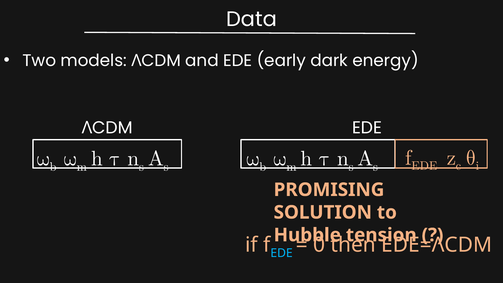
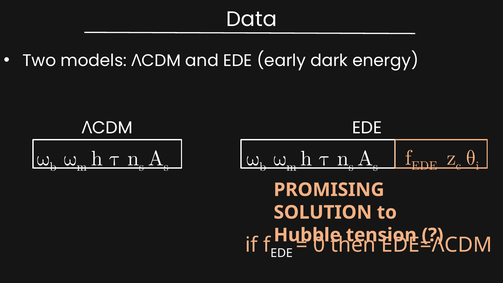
EDE at (282, 253) colour: light blue -> white
